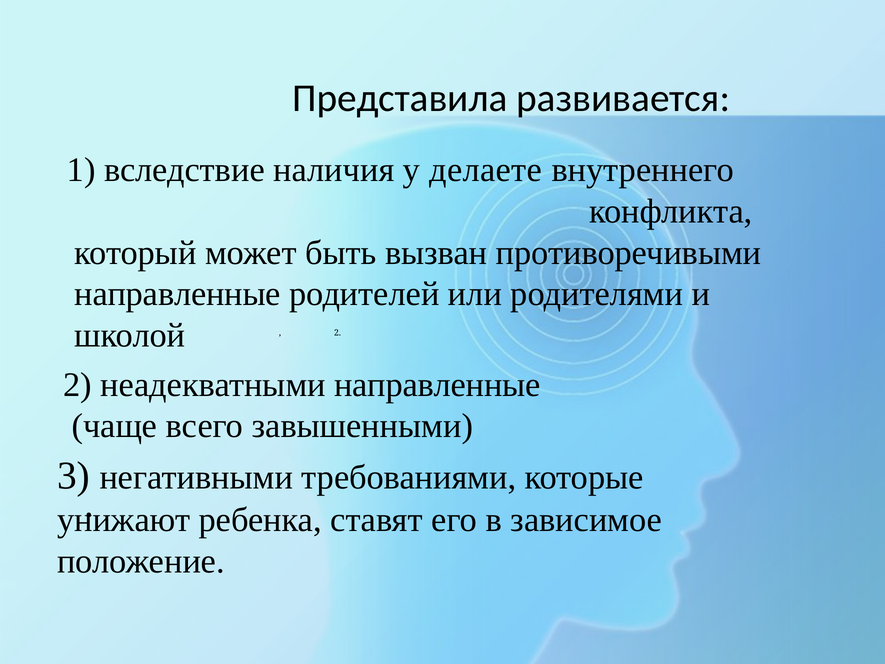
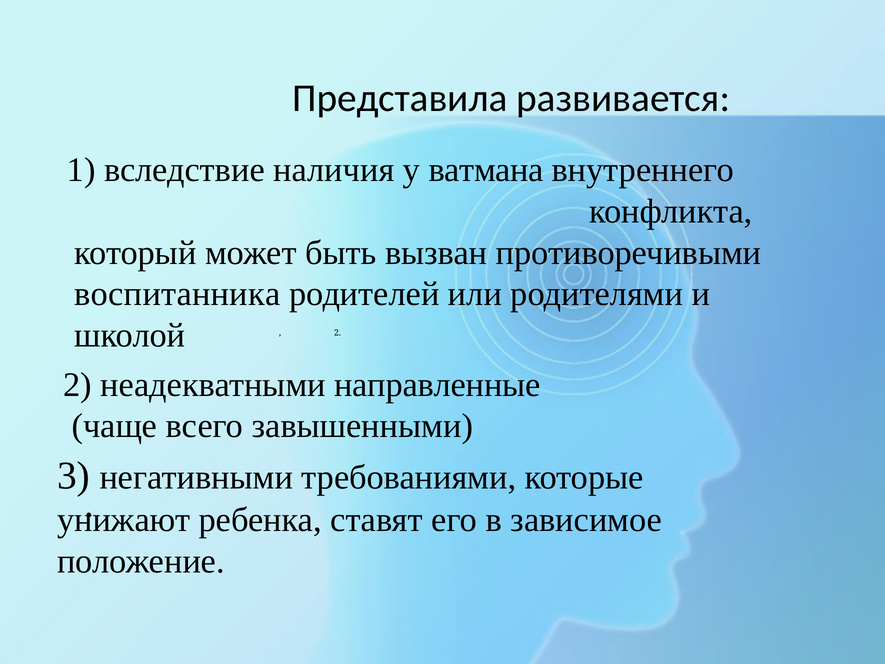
делаете: делаете -> ватмана
направленные at (178, 294): направленные -> воспитанника
